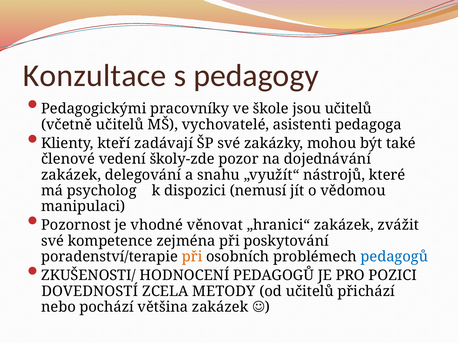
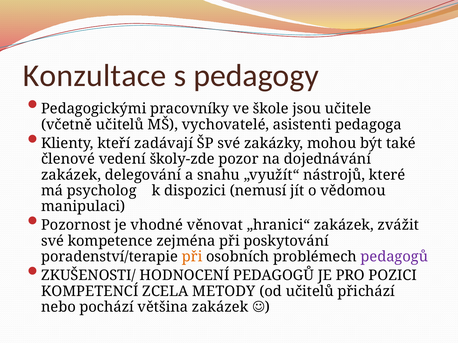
jsou učitelů: učitelů -> učitele
pedagogů at (394, 257) colour: blue -> purple
DOVEDNOSTÍ: DOVEDNOSTÍ -> KOMPETENCÍ
